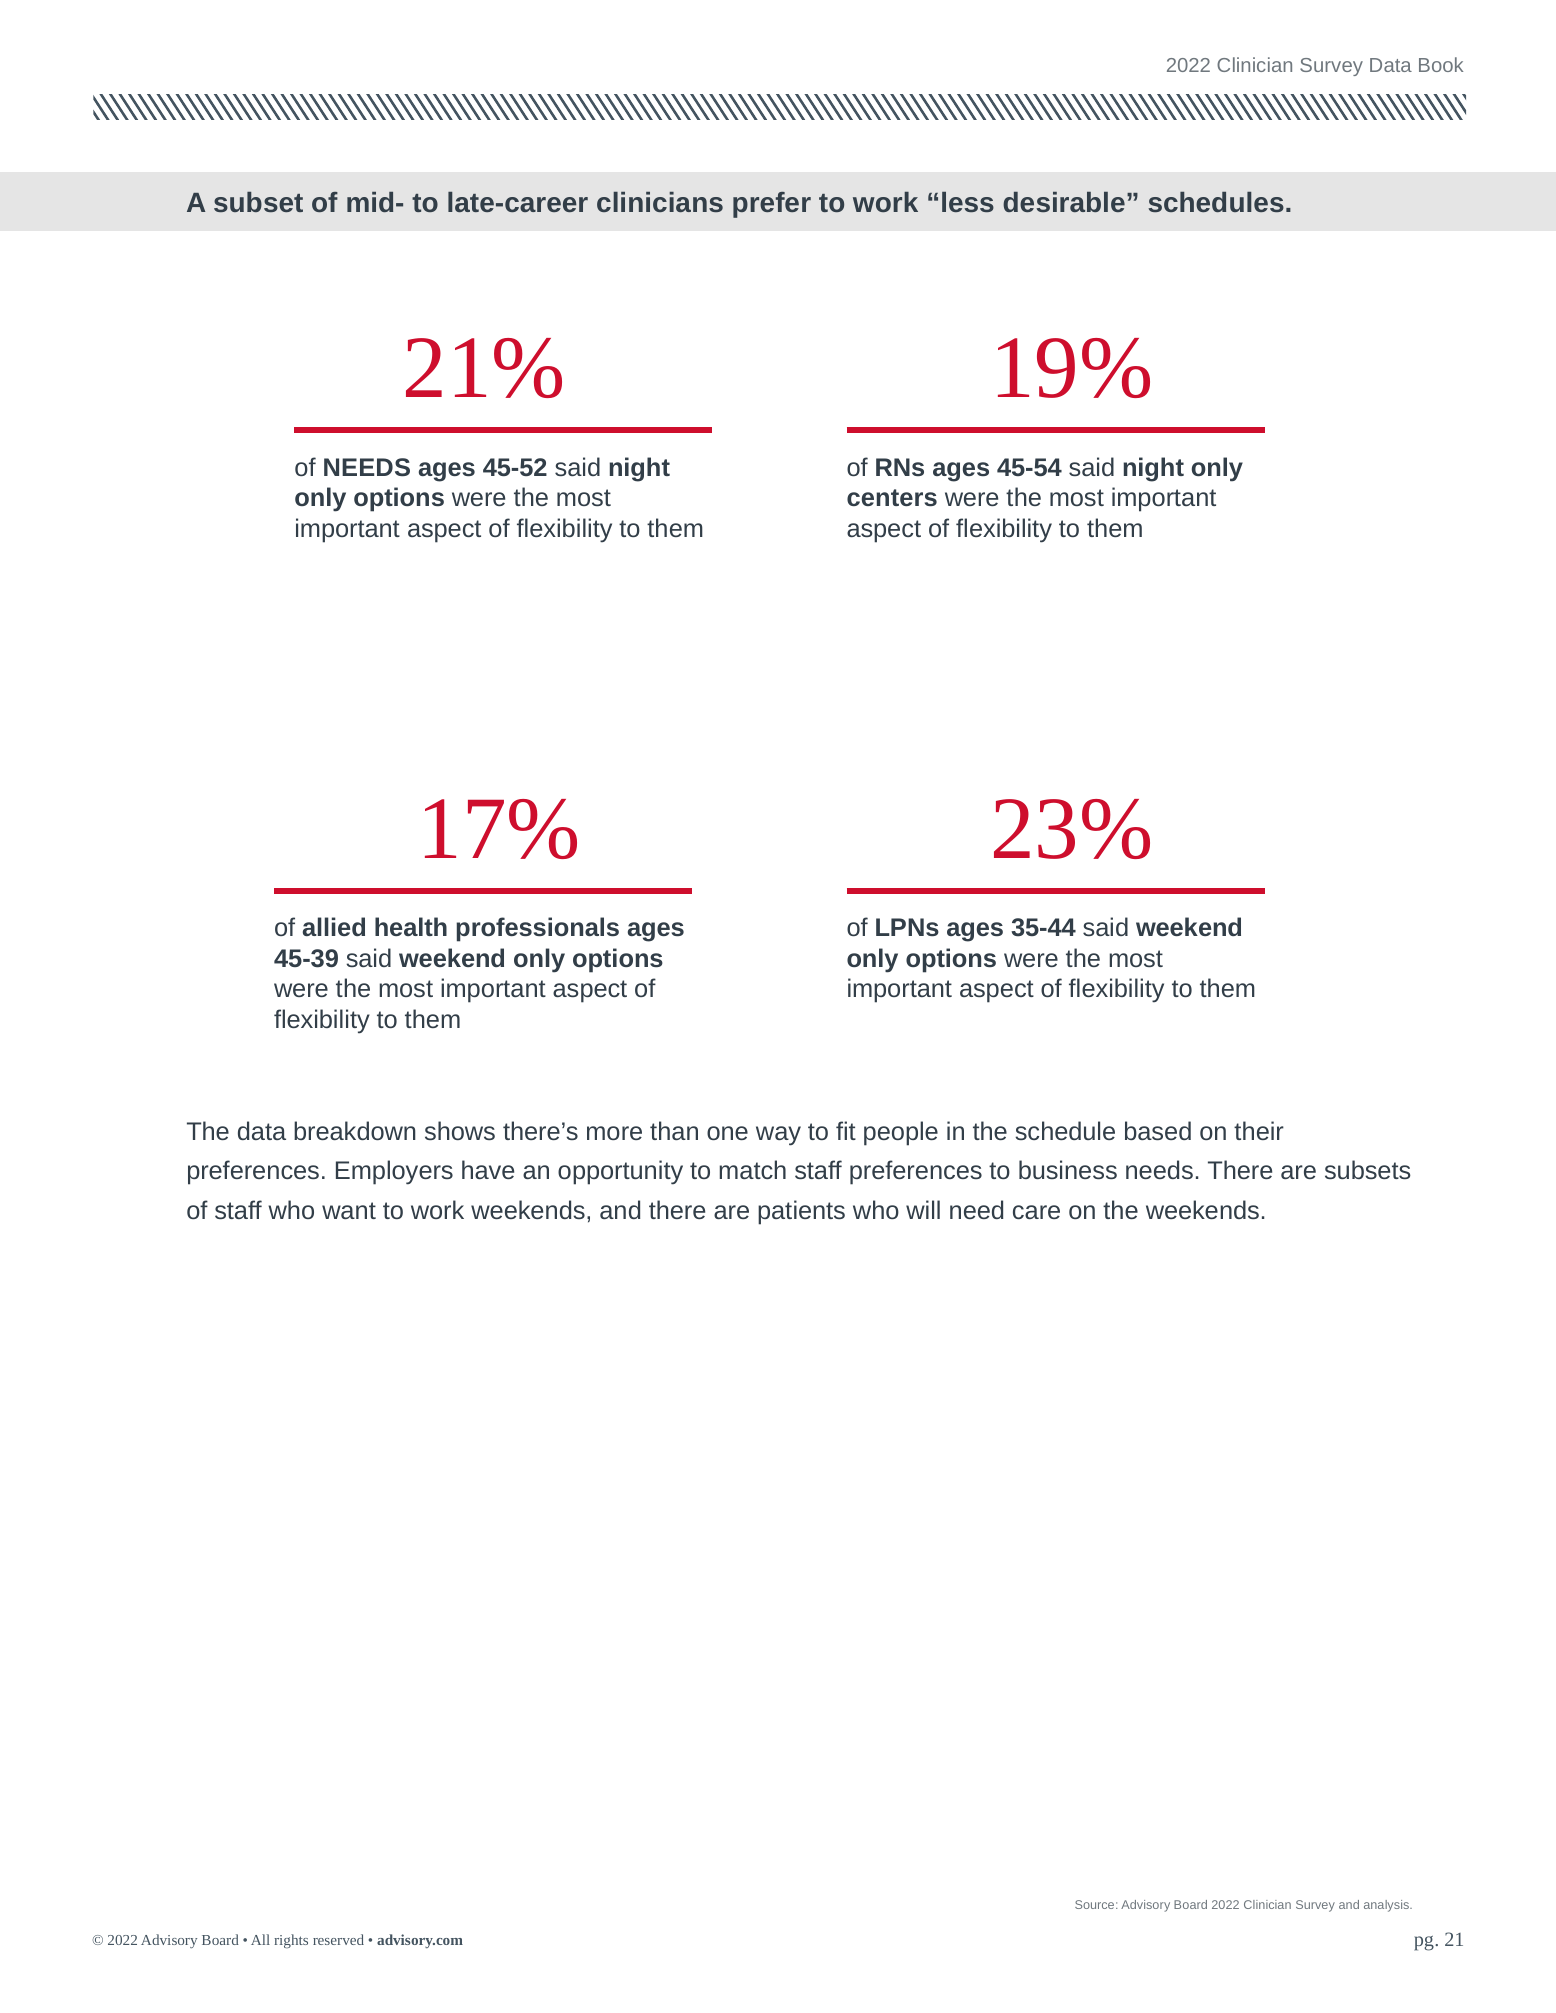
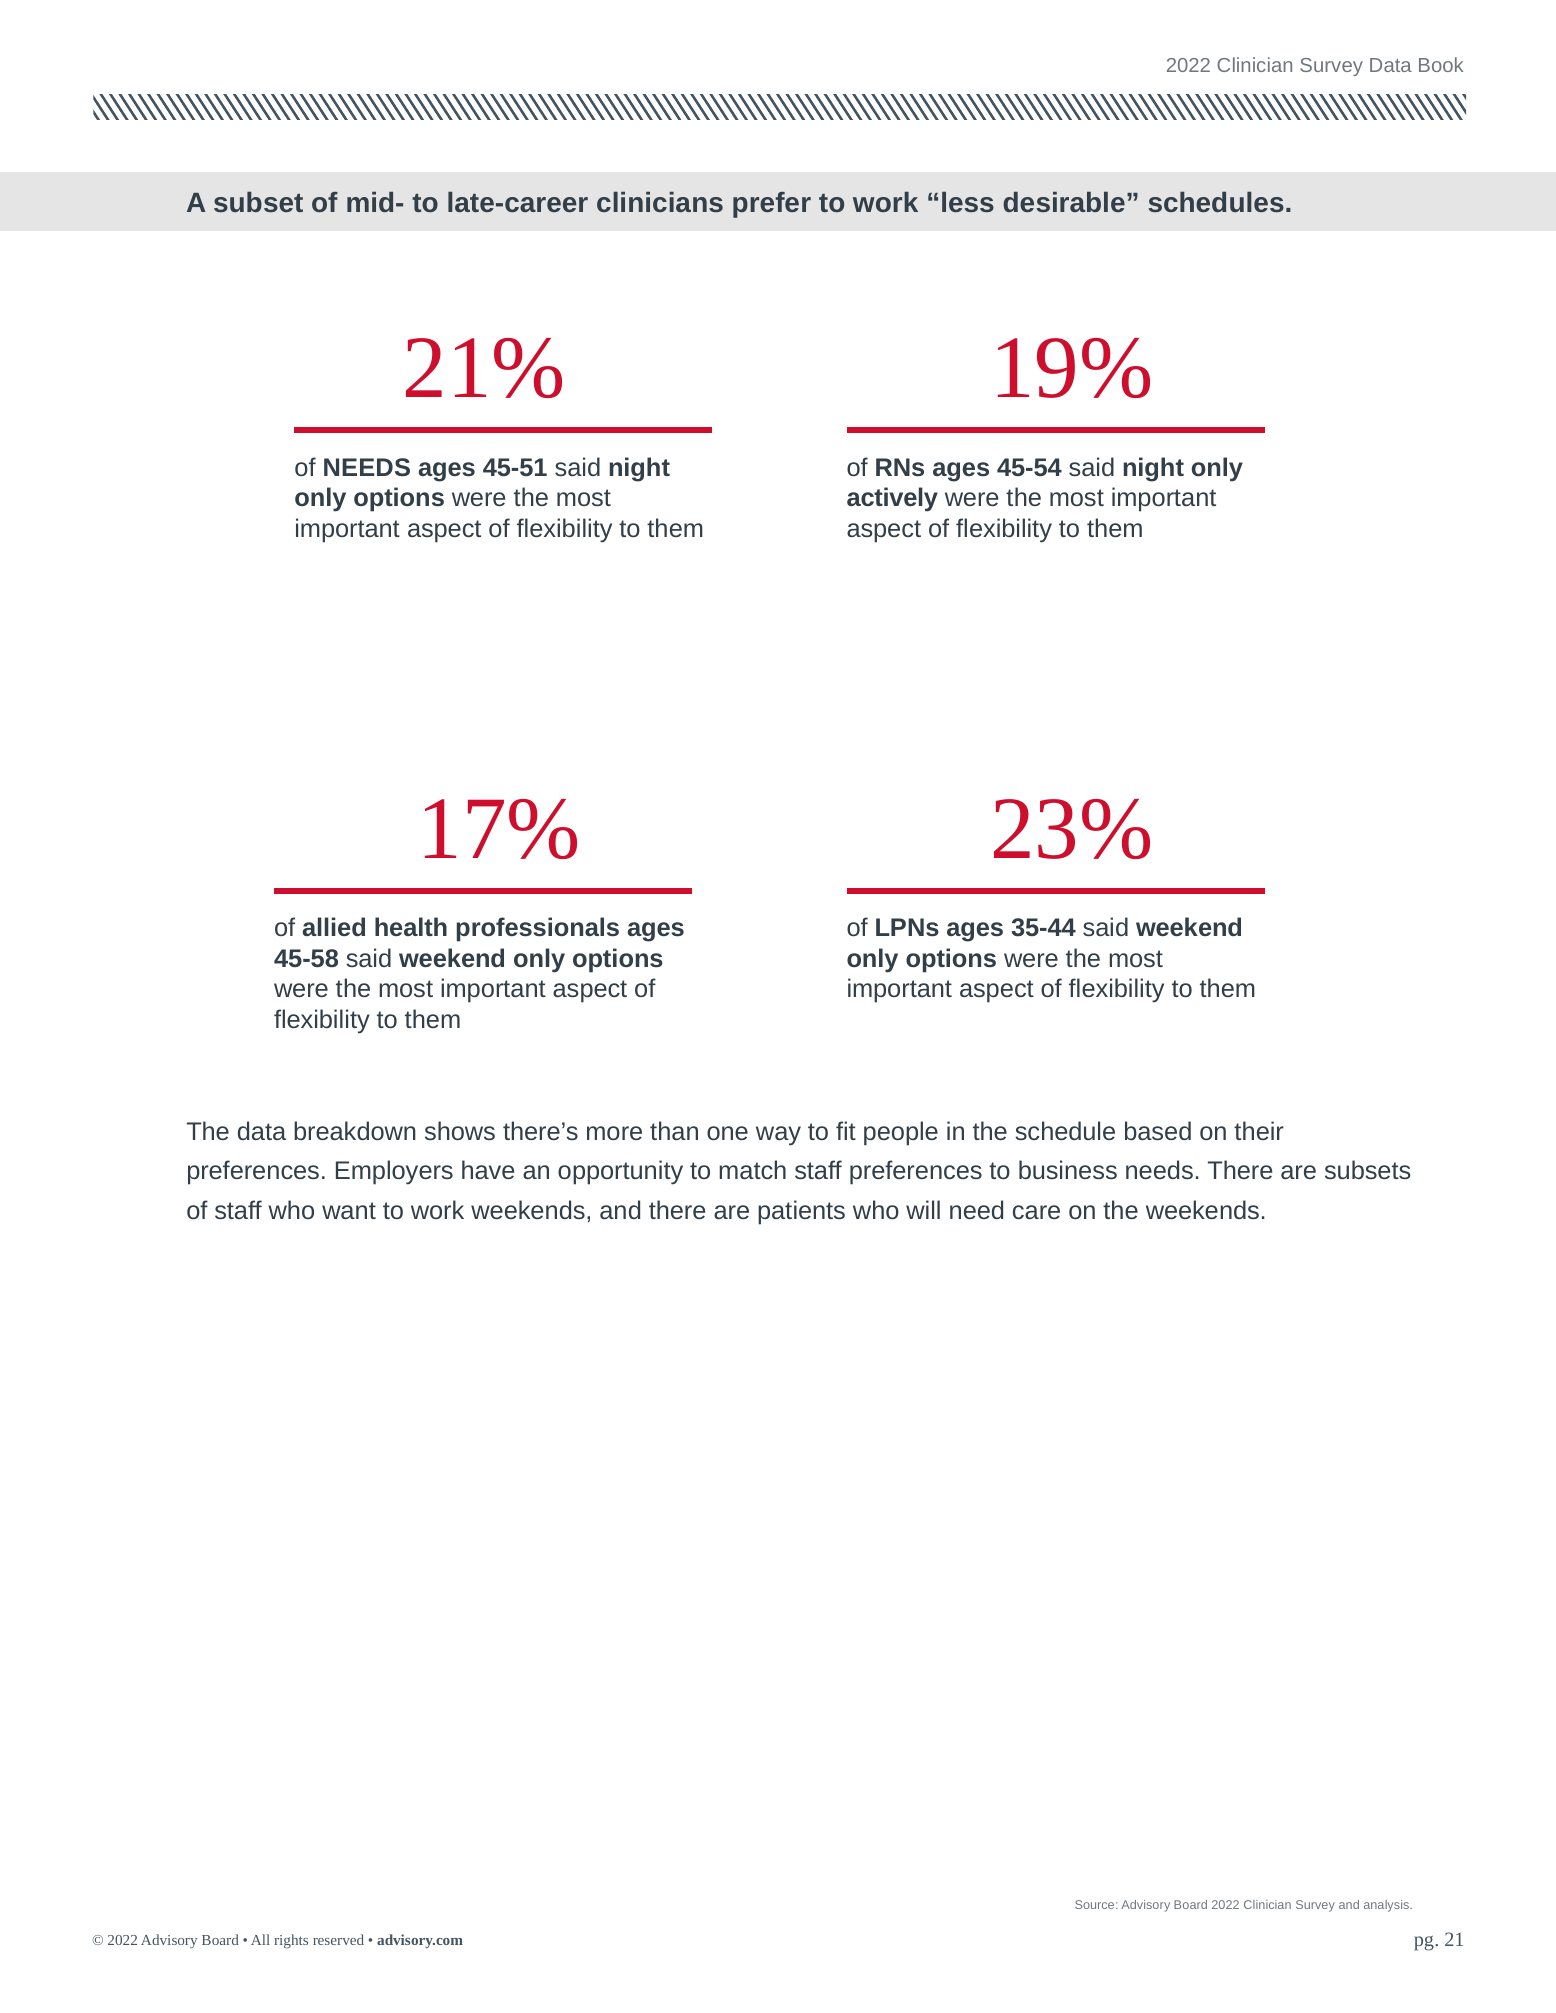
45-52: 45-52 -> 45-51
centers: centers -> actively
45-39: 45-39 -> 45-58
